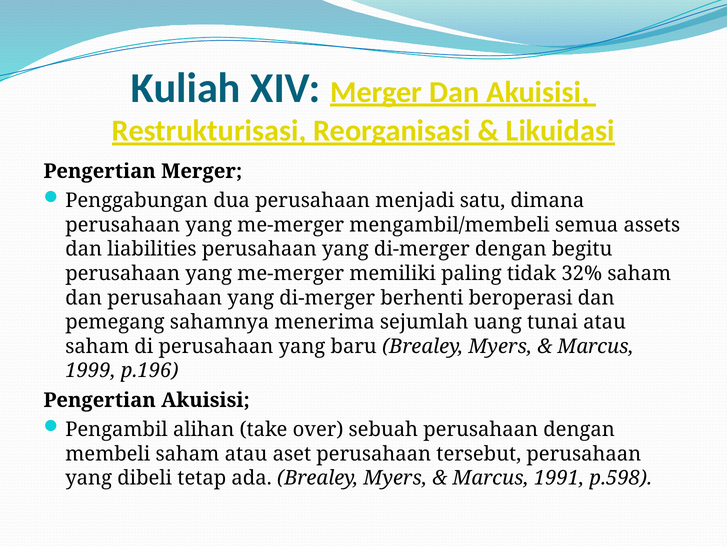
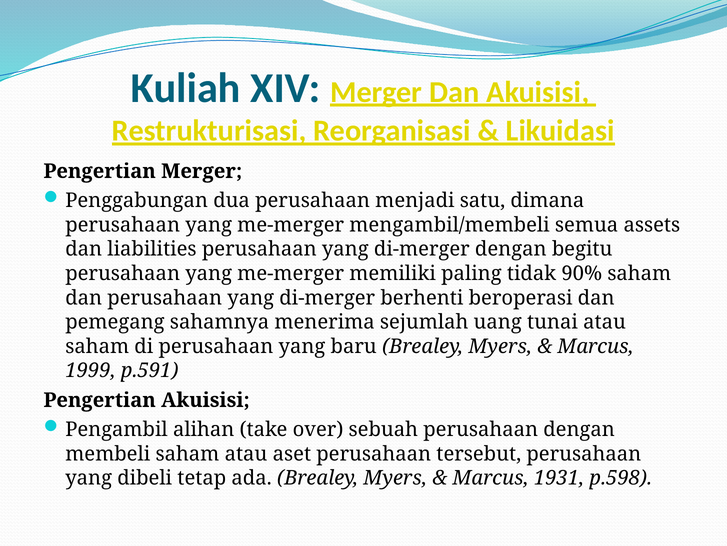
32%: 32% -> 90%
p.196: p.196 -> p.591
1991: 1991 -> 1931
